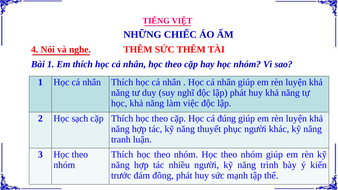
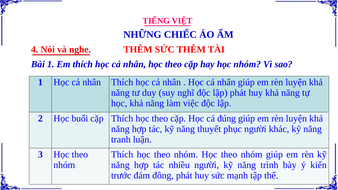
sạch: sạch -> buổi
